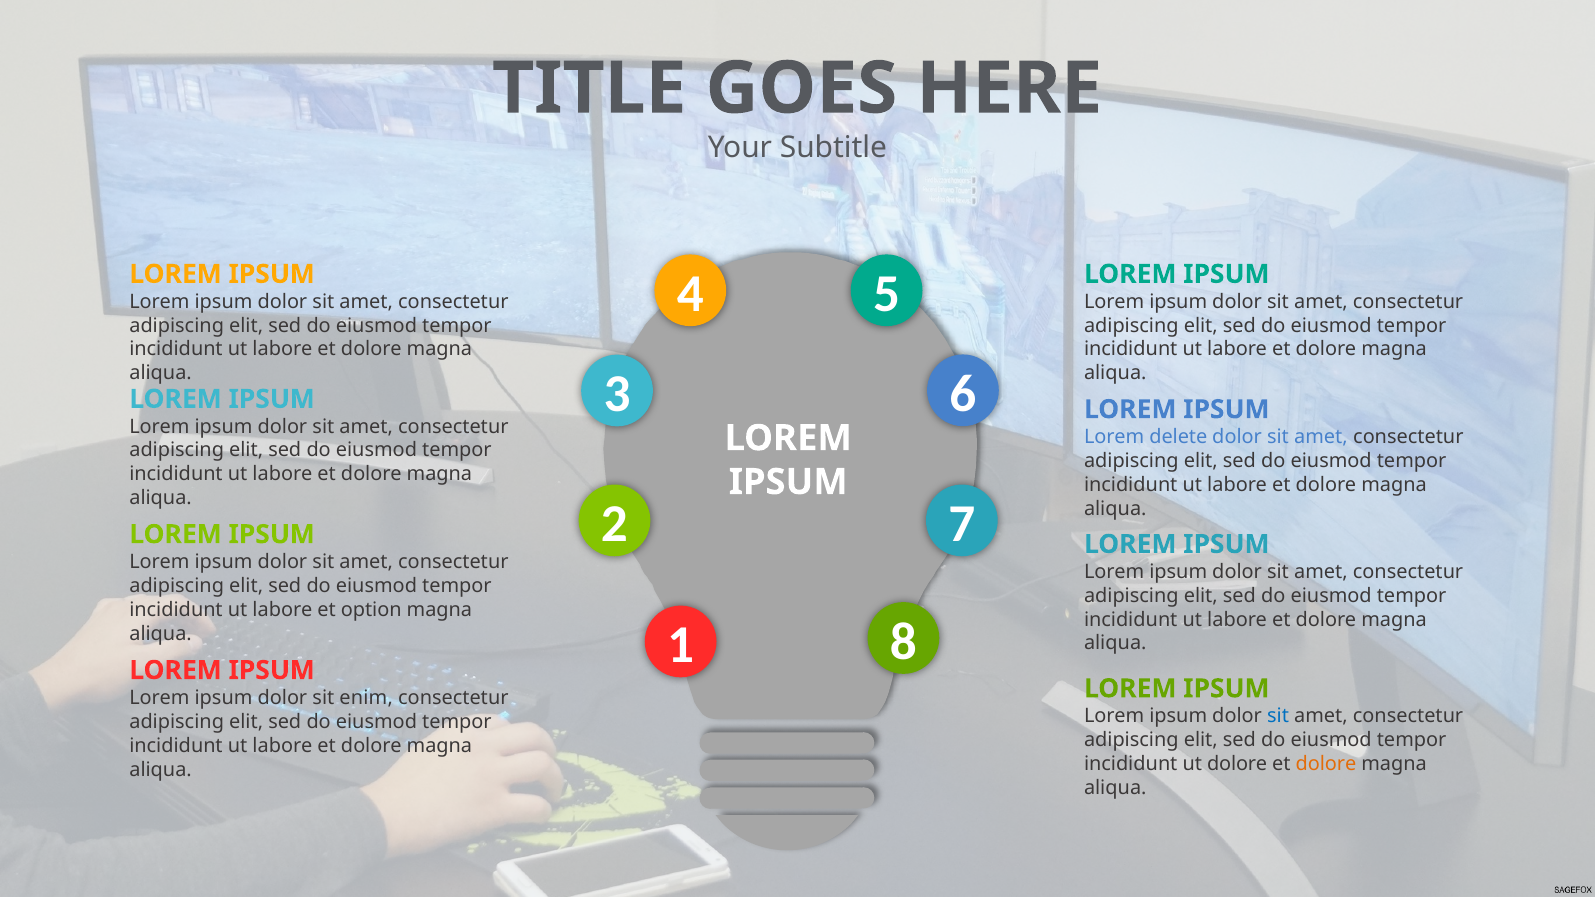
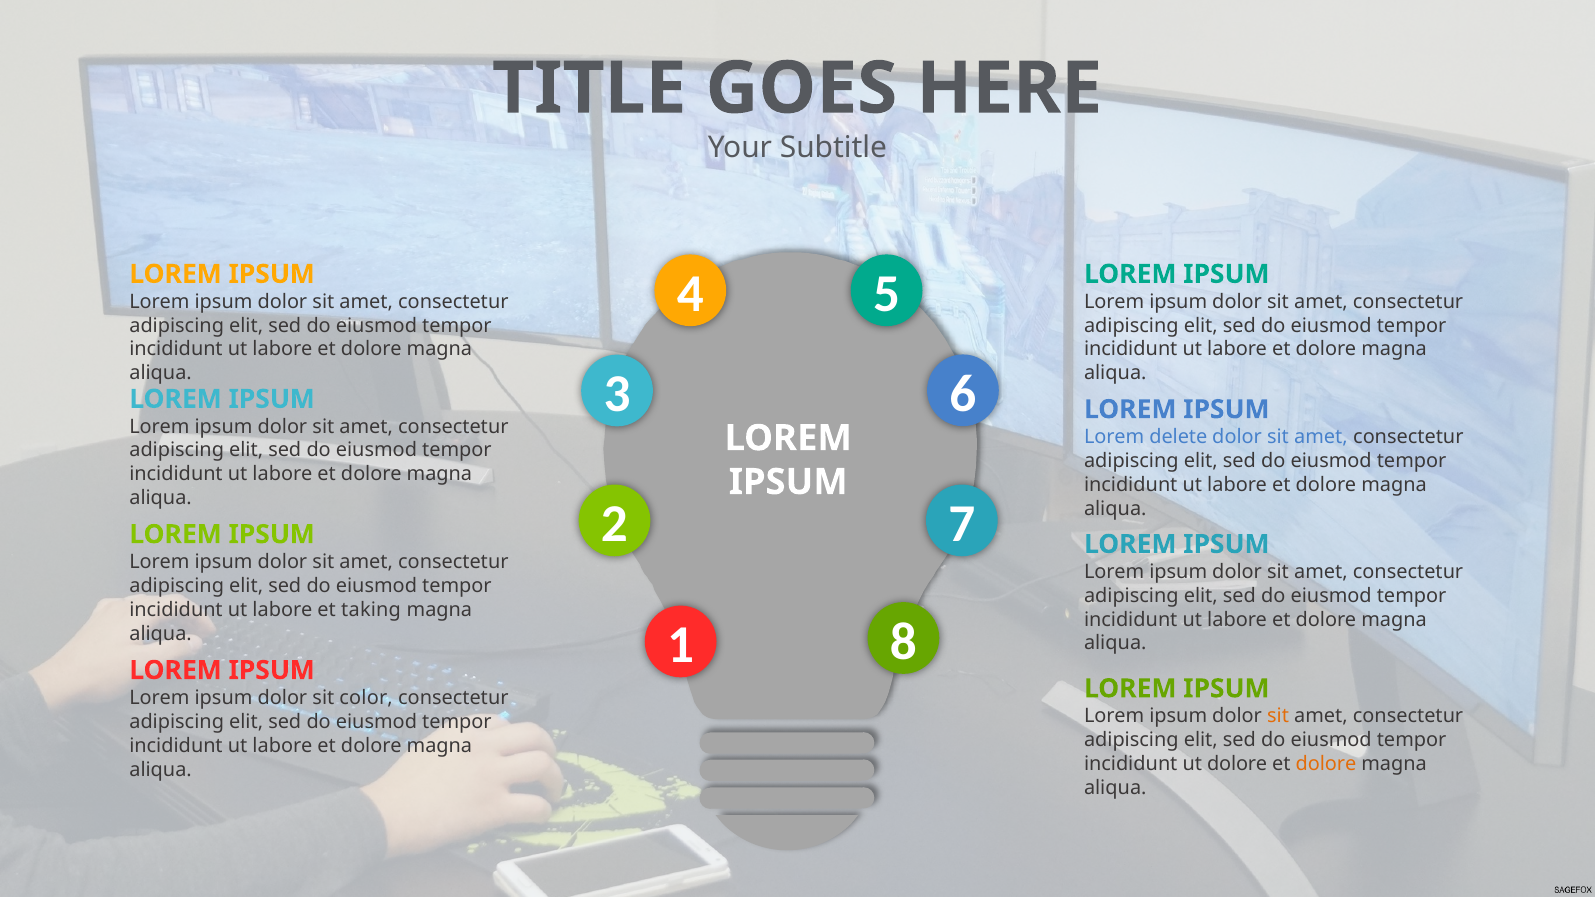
option: option -> taking
enim: enim -> color
sit at (1278, 716) colour: blue -> orange
